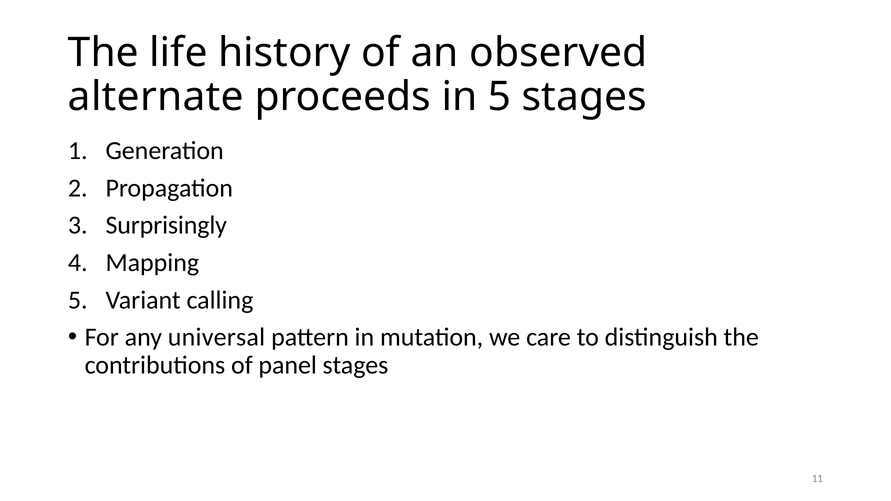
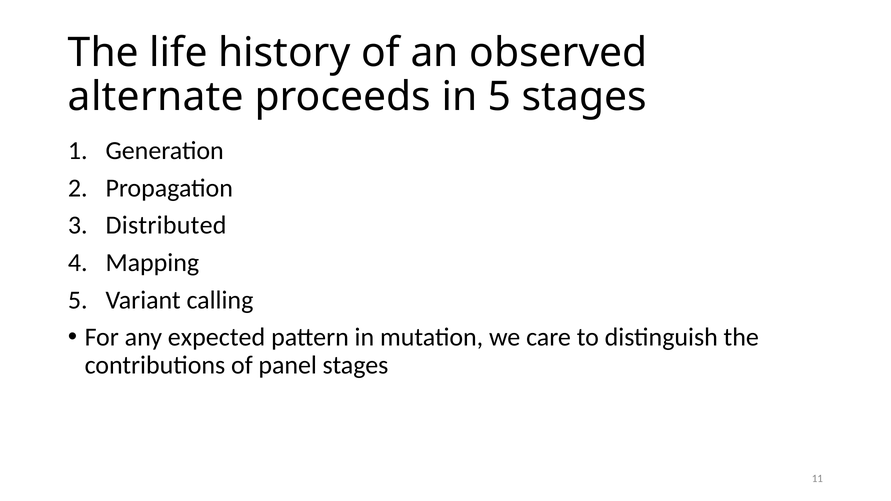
Surprisingly: Surprisingly -> Distributed
universal: universal -> expected
